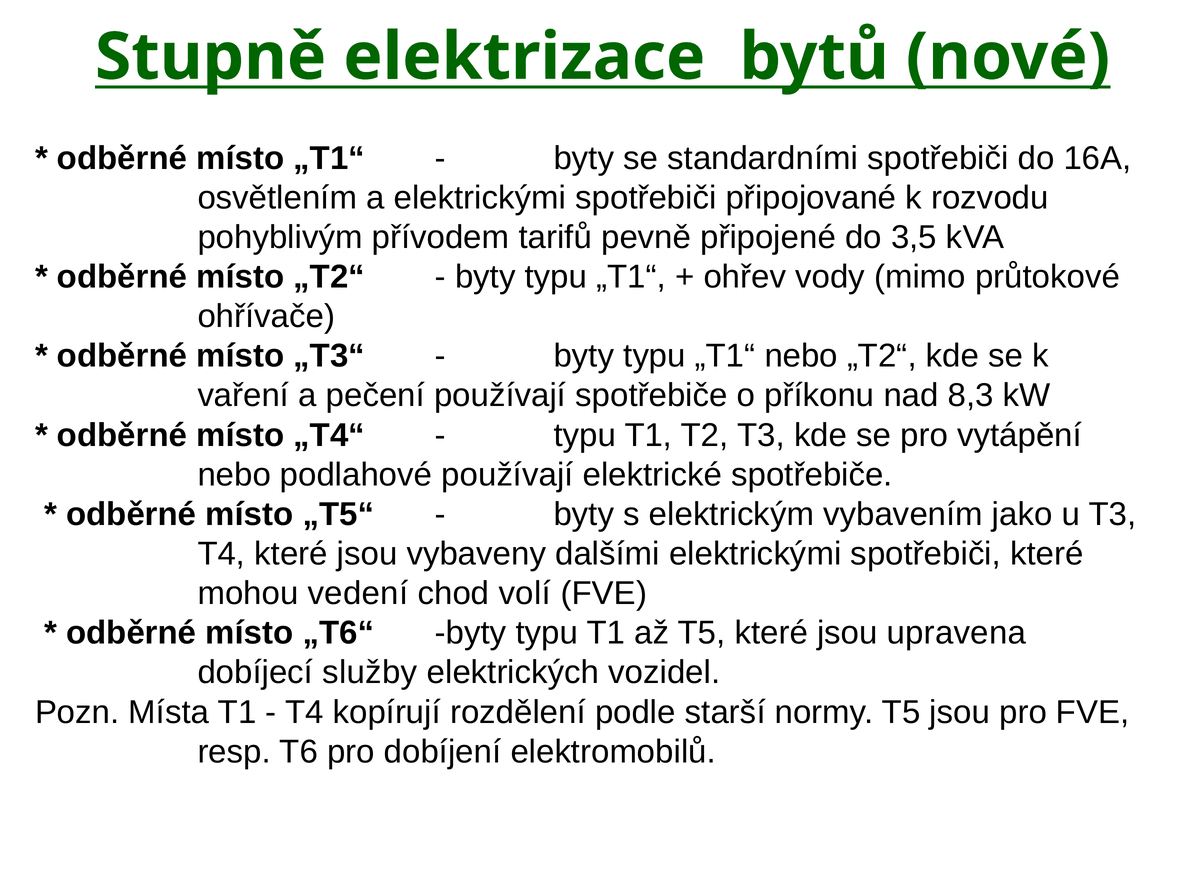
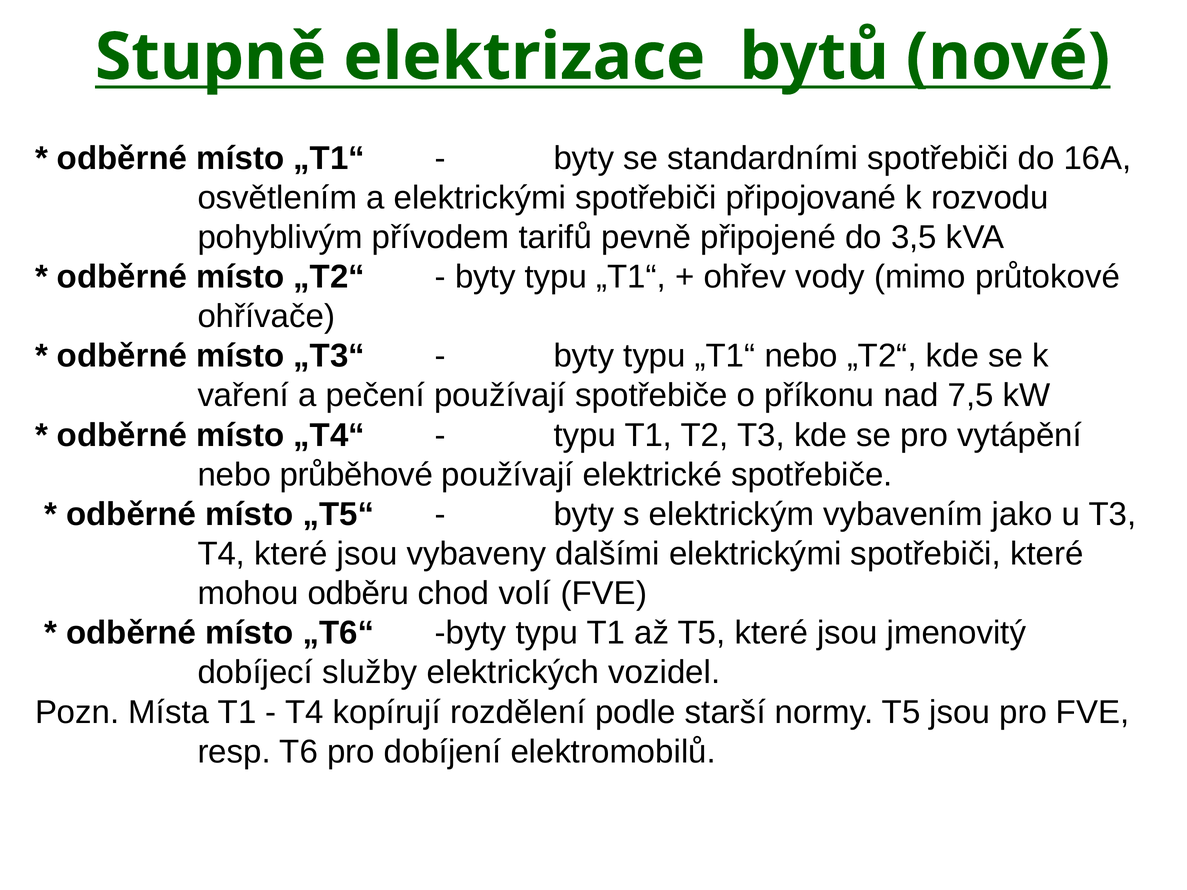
8,3: 8,3 -> 7,5
podlahové: podlahové -> průběhové
vedení: vedení -> odběru
upravena: upravena -> jmenovitý
